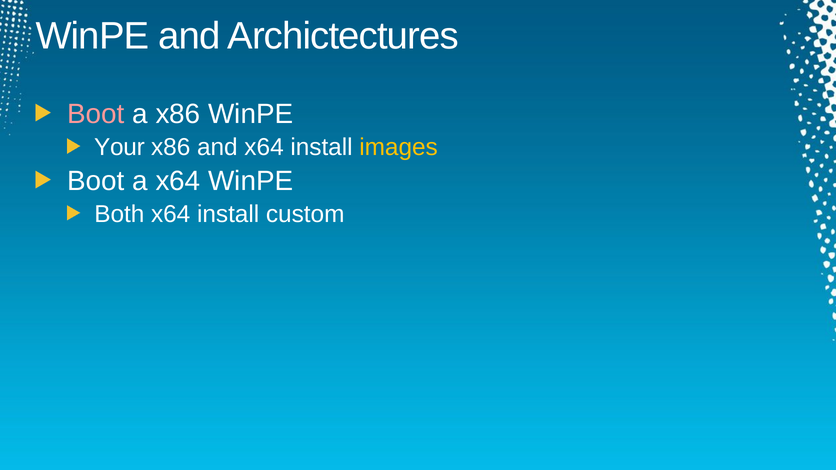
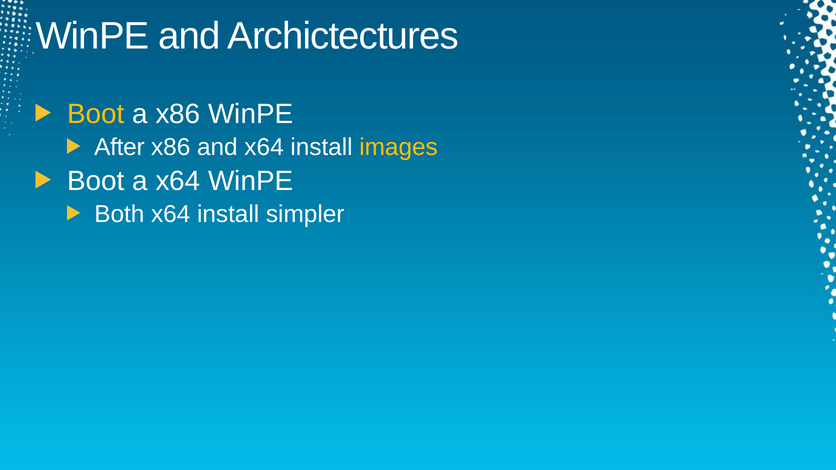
Boot at (96, 114) colour: pink -> yellow
Your: Your -> After
custom: custom -> simpler
